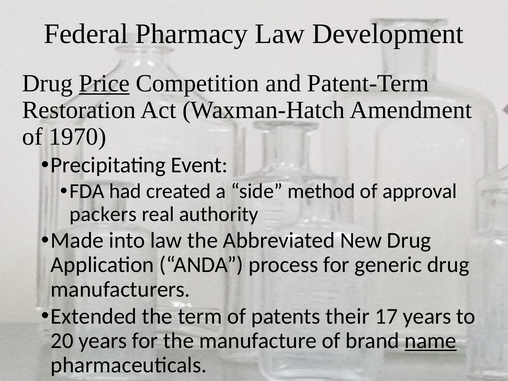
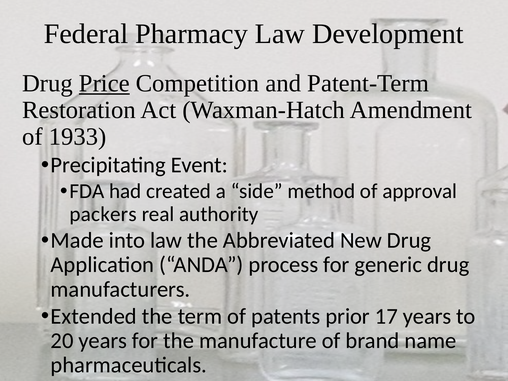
1970: 1970 -> 1933
their: their -> prior
name underline: present -> none
